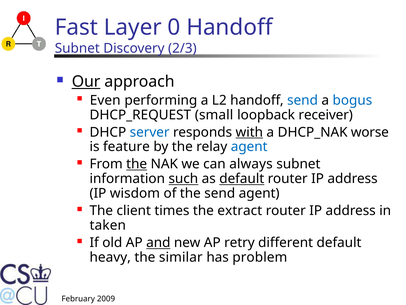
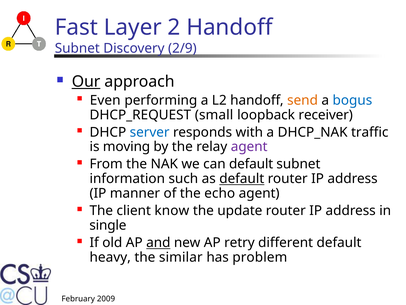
0: 0 -> 2
2/3: 2/3 -> 2/9
send at (303, 100) colour: blue -> orange
with underline: present -> none
worse: worse -> traffic
feature: feature -> moving
agent at (249, 147) colour: blue -> purple
the at (137, 164) underline: present -> none
can always: always -> default
such underline: present -> none
wisdom: wisdom -> manner
the send: send -> echo
times: times -> know
extract: extract -> update
taken: taken -> single
